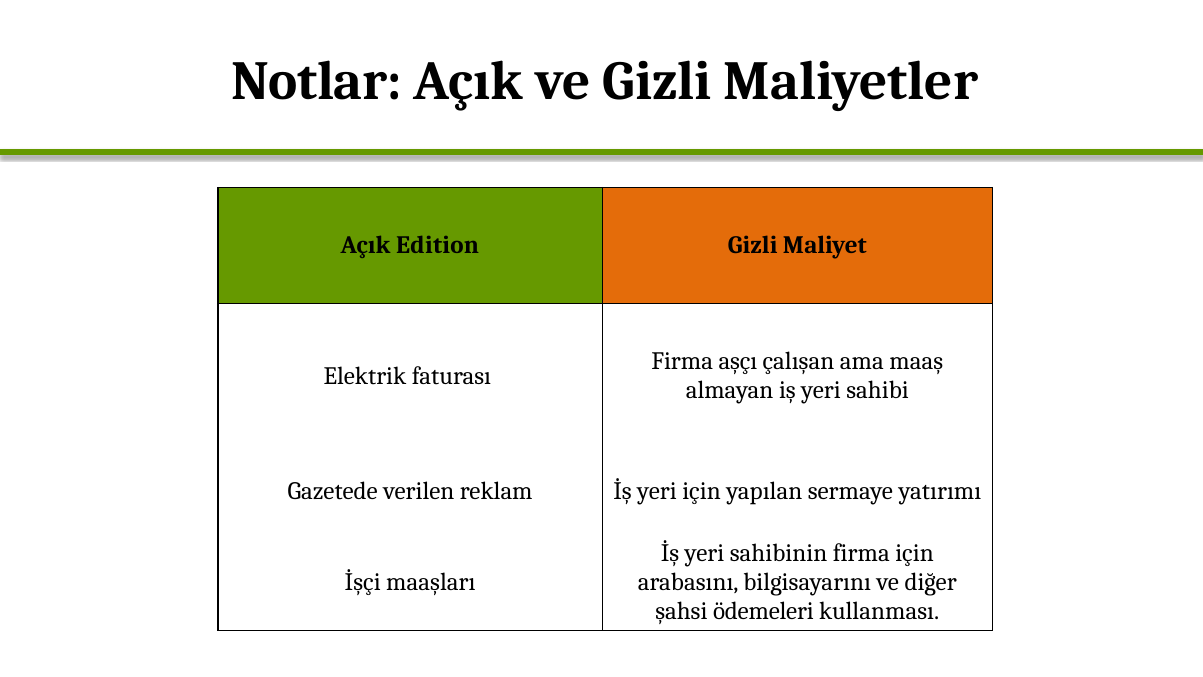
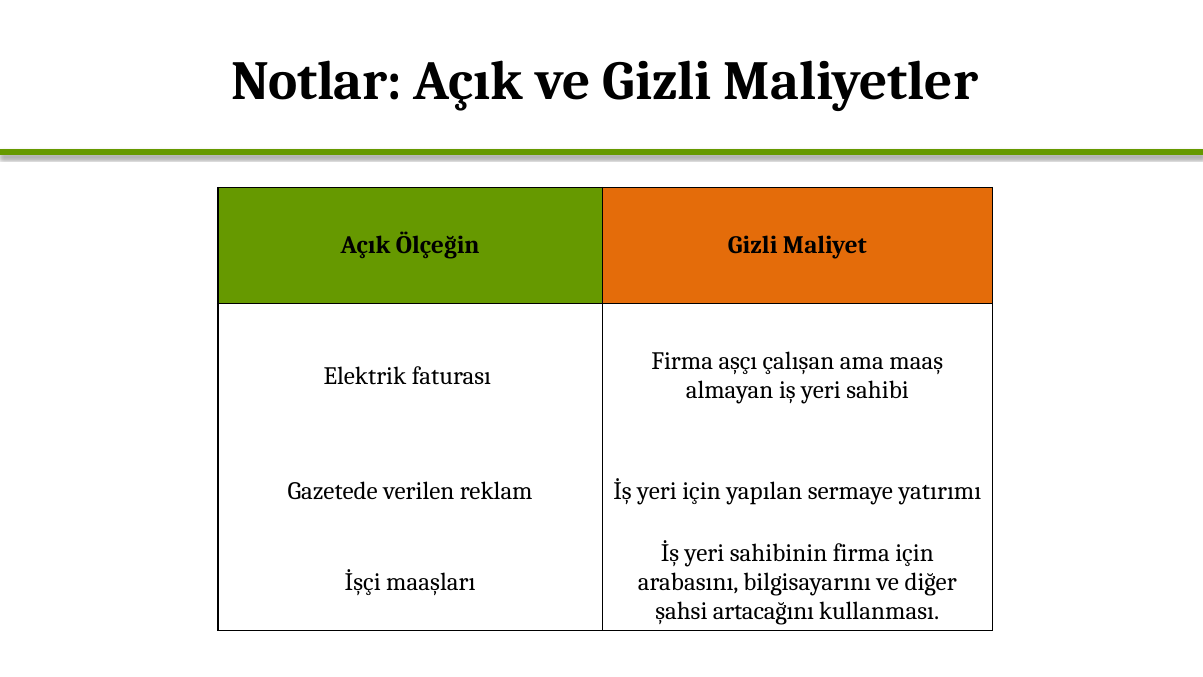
Edition: Edition -> Ölçeğin
ödemeleri: ödemeleri -> artacağını
